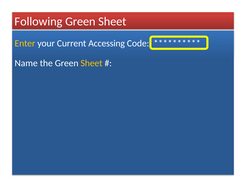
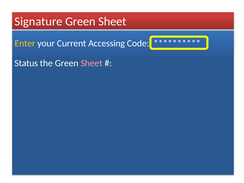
Following: Following -> Signature
Name: Name -> Status
Sheet at (91, 63) colour: yellow -> pink
